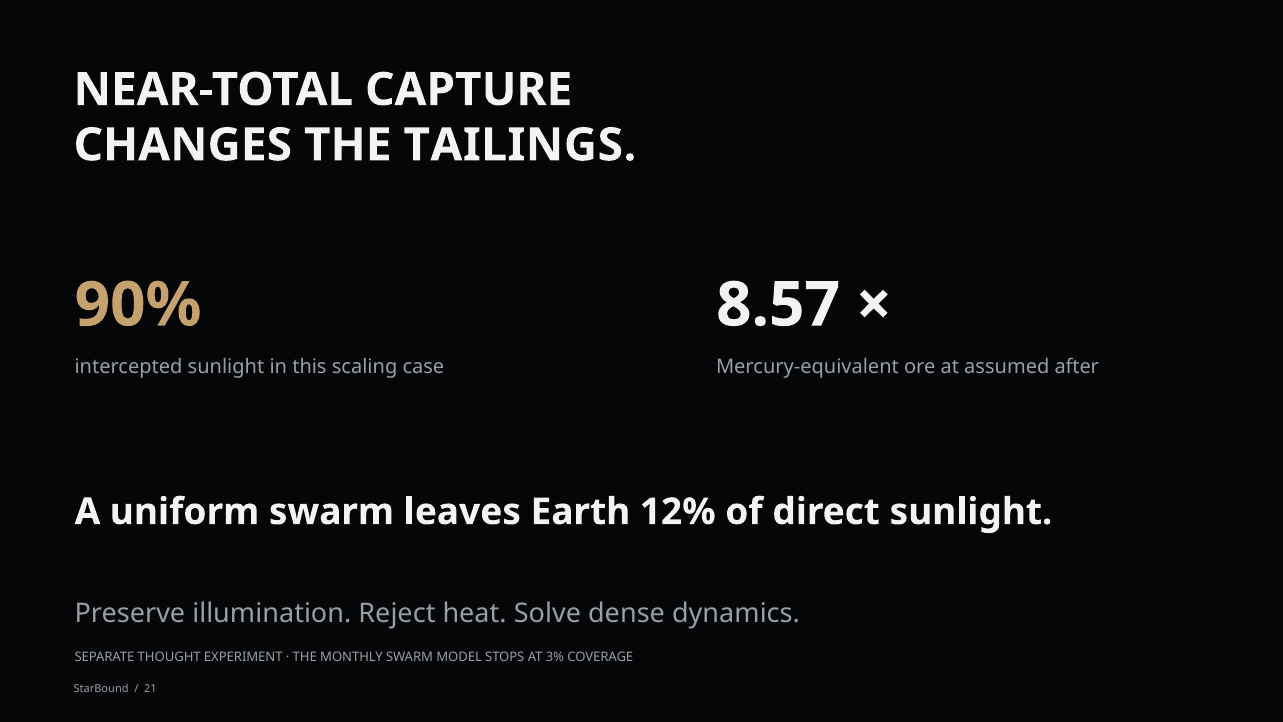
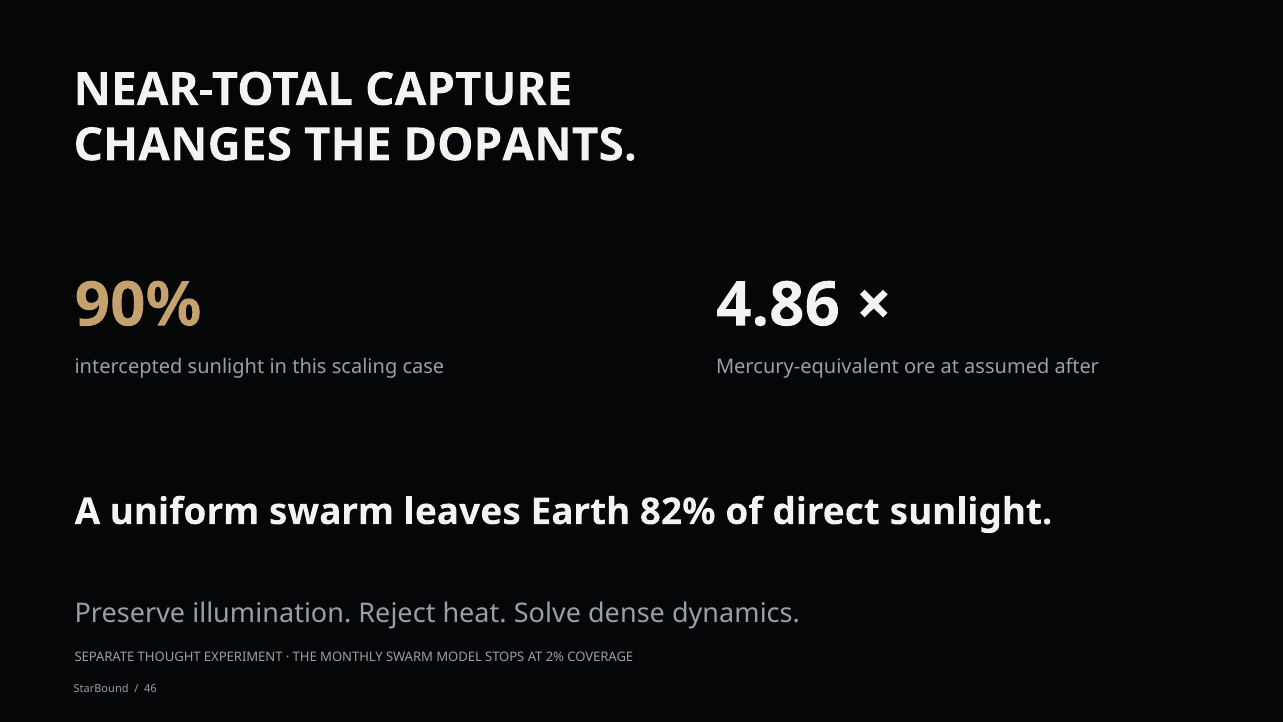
TAILINGS: TAILINGS -> DOPANTS
8.57: 8.57 -> 4.86
12%: 12% -> 82%
3%: 3% -> 2%
21: 21 -> 46
